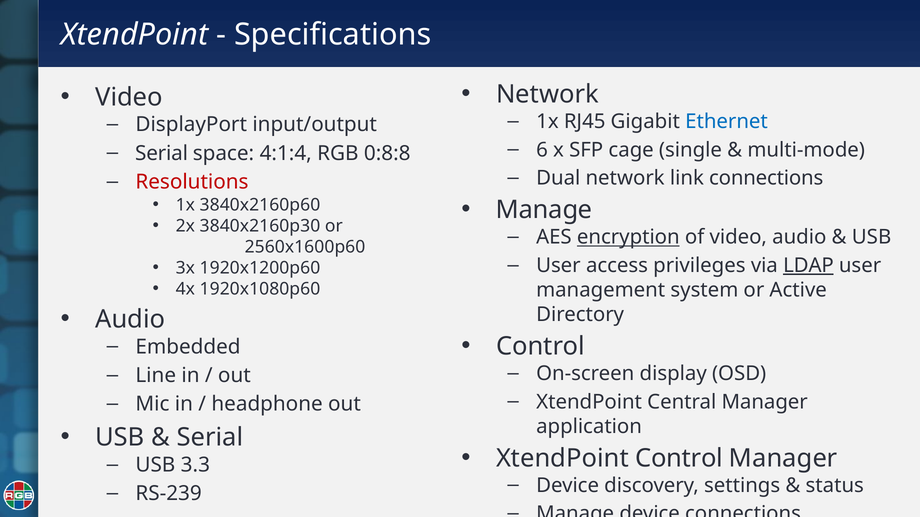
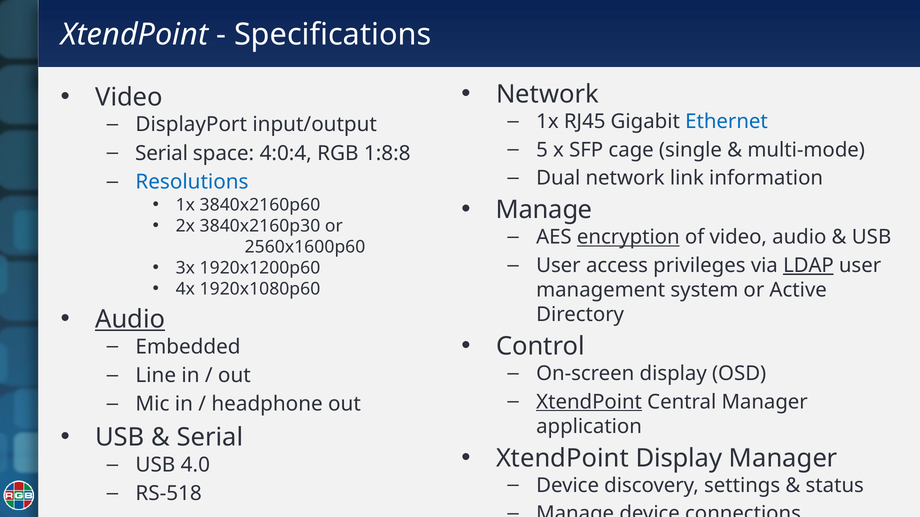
6: 6 -> 5
4:1:4: 4:1:4 -> 4:0:4
0:8:8: 0:8:8 -> 1:8:8
link connections: connections -> information
Resolutions colour: red -> blue
Audio at (130, 320) underline: none -> present
XtendPoint at (589, 402) underline: none -> present
XtendPoint Control: Control -> Display
3.3: 3.3 -> 4.0
RS-239: RS-239 -> RS-518
